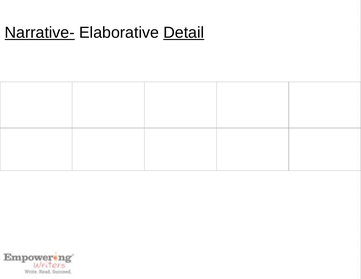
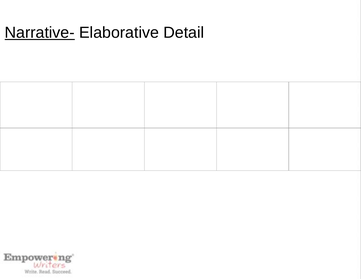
Detail underline: present -> none
